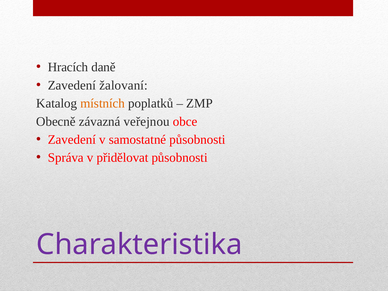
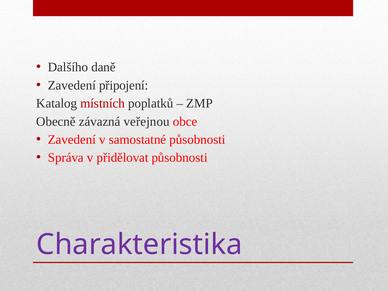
Hracích: Hracích -> Dalšího
žalovaní: žalovaní -> připojení
místních colour: orange -> red
